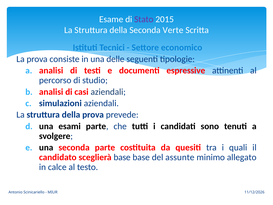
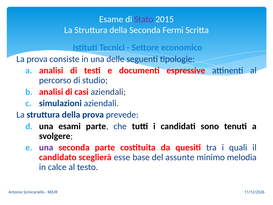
Verte: Verte -> Fermi
una at (46, 147) colour: black -> purple
sceglierà base: base -> esse
allegato: allegato -> melodia
